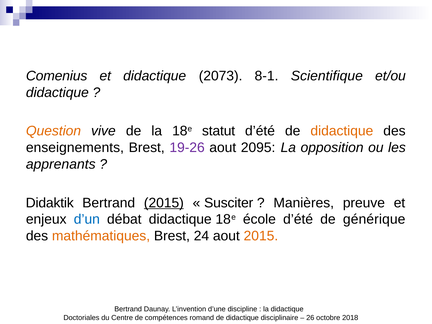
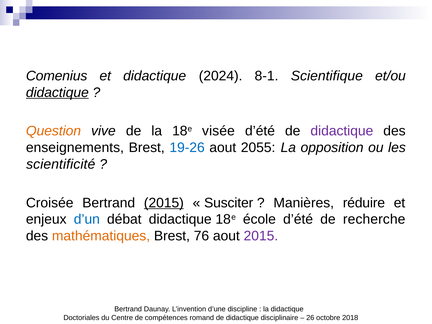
2073: 2073 -> 2024
didactique at (57, 92) underline: none -> present
statut: statut -> visée
didactique at (342, 131) colour: orange -> purple
19-26 colour: purple -> blue
2095: 2095 -> 2055
apprenants: apprenants -> scientificité
Didaktik: Didaktik -> Croisée
preuve: preuve -> réduire
générique: générique -> recherche
24: 24 -> 76
2015 at (261, 236) colour: orange -> purple
